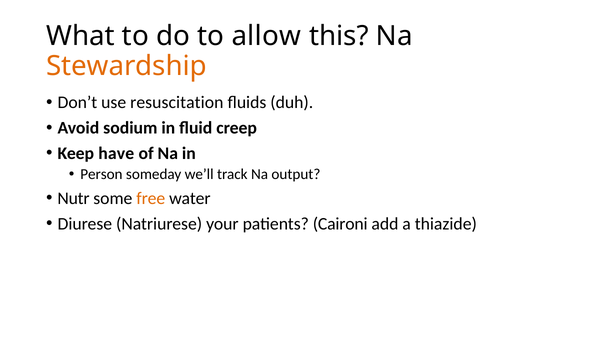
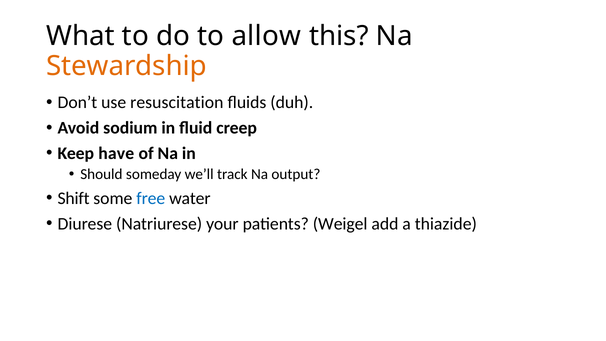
Person: Person -> Should
Nutr: Nutr -> Shift
free colour: orange -> blue
Caironi: Caironi -> Weigel
